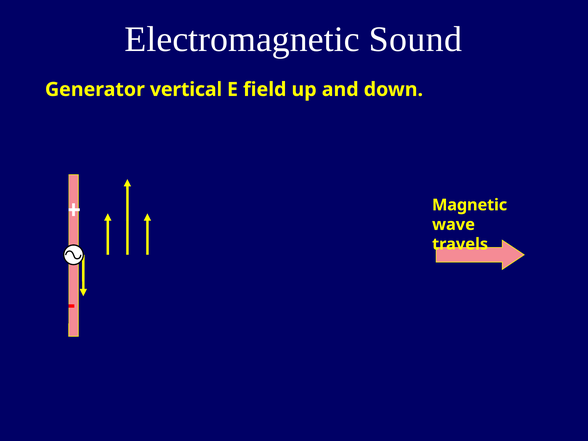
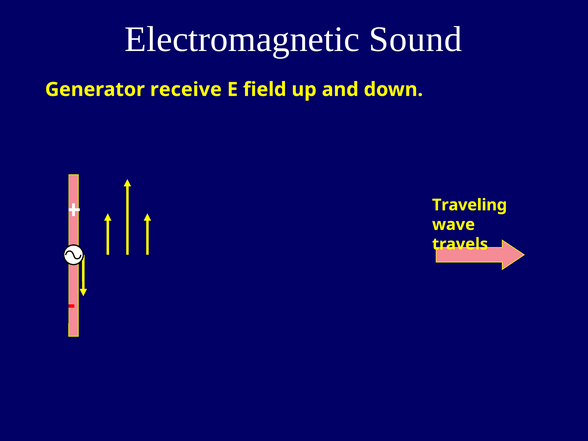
vertical: vertical -> receive
Magnetic: Magnetic -> Traveling
